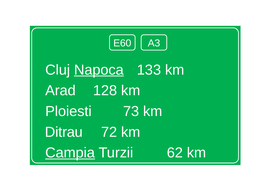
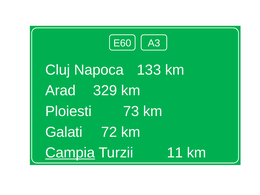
Napoca underline: present -> none
128: 128 -> 329
Ditrau: Ditrau -> Galati
62: 62 -> 11
